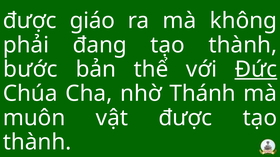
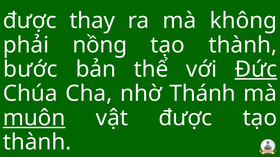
giáo: giáo -> thay
đang: đang -> nồng
muôn underline: none -> present
